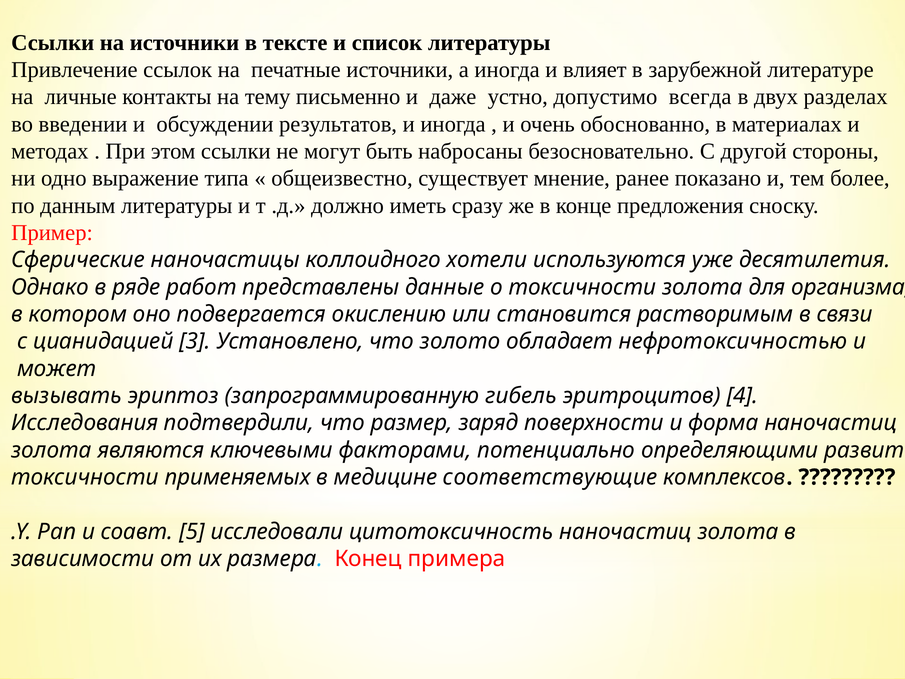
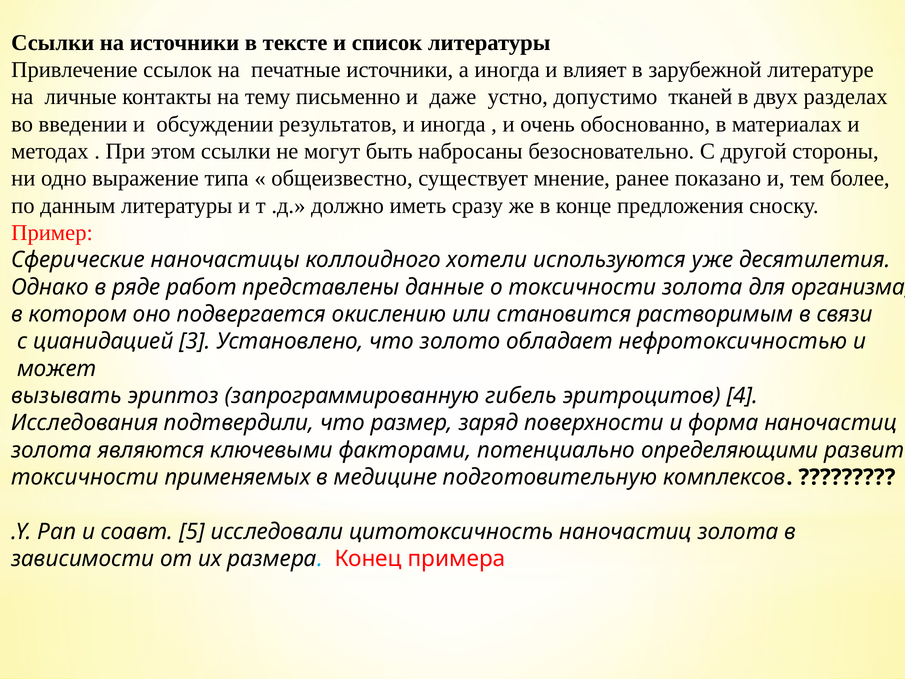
всегда: всегда -> тканей
соответствующие: соответствующие -> подготовительную
